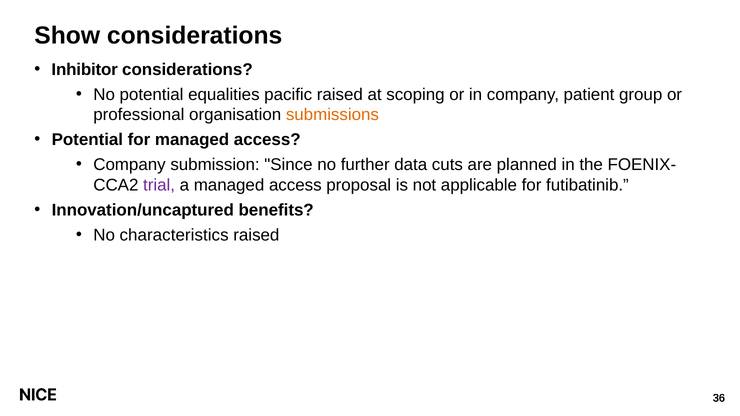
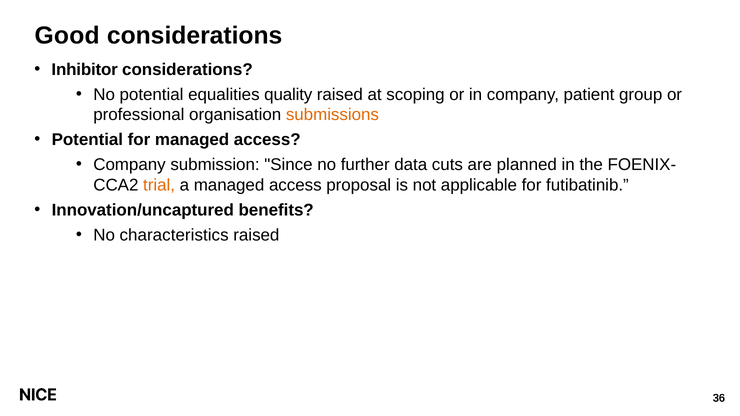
Show: Show -> Good
pacific: pacific -> quality
trial colour: purple -> orange
